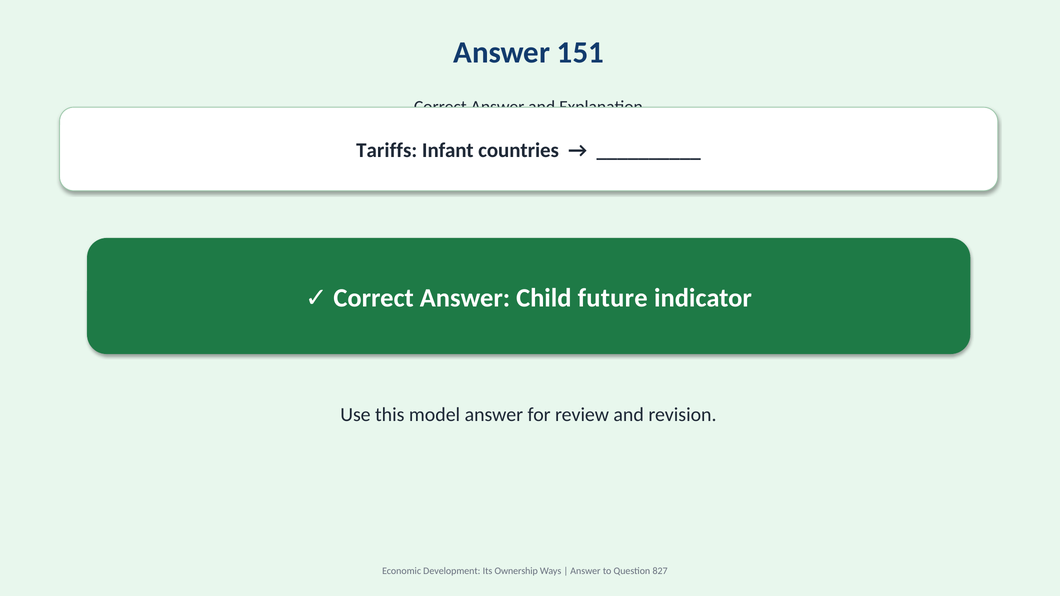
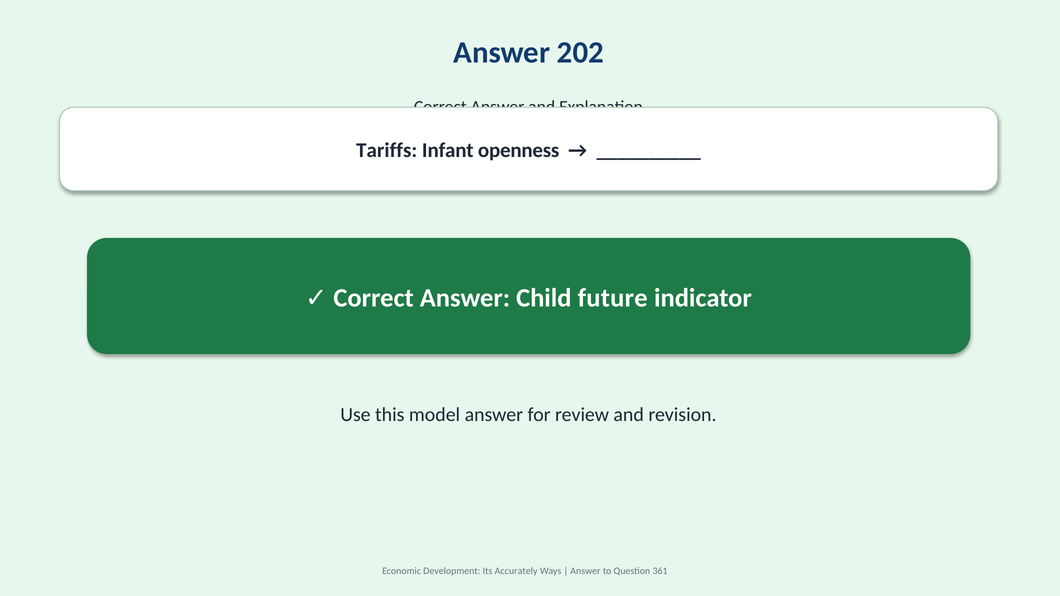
151: 151 -> 202
countries: countries -> openness
Ownership: Ownership -> Accurately
827: 827 -> 361
